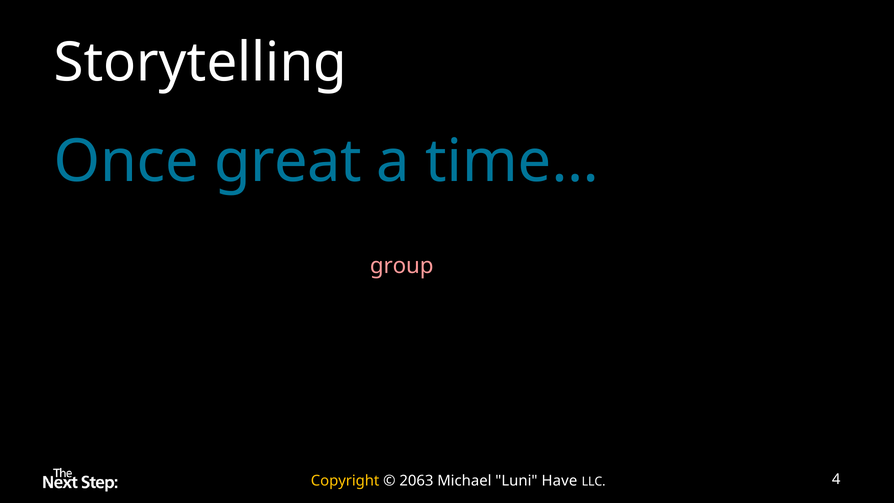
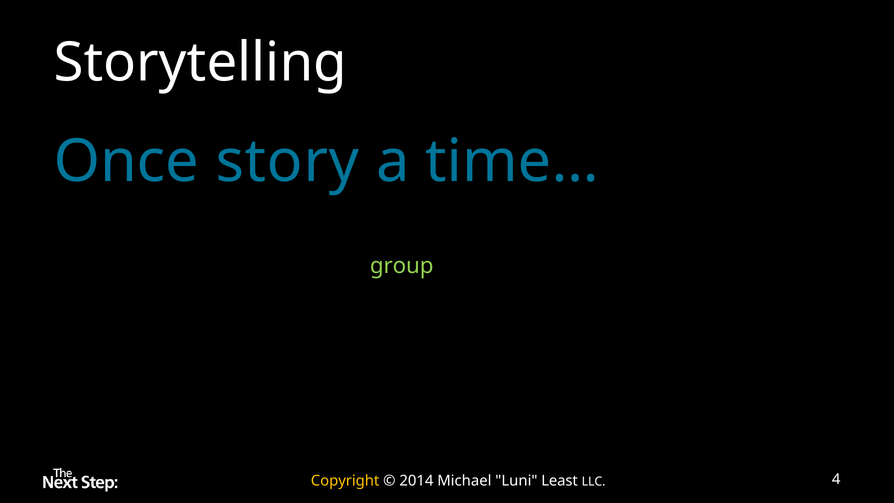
great: great -> story
group colour: pink -> light green
2063: 2063 -> 2014
Have: Have -> Least
